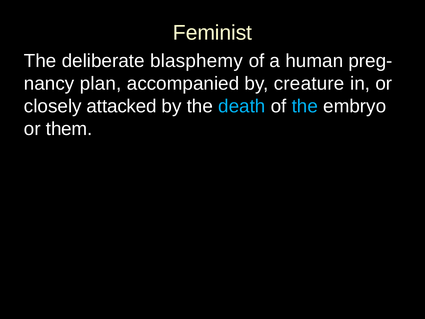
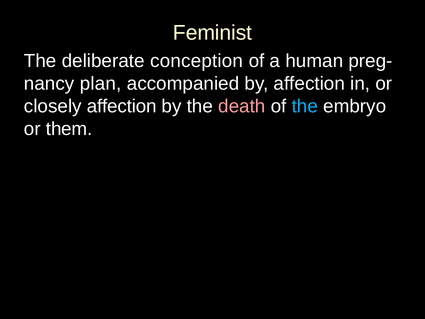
blasphemy: blasphemy -> conception
by creature: creature -> affection
closely attacked: attacked -> affection
death colour: light blue -> pink
